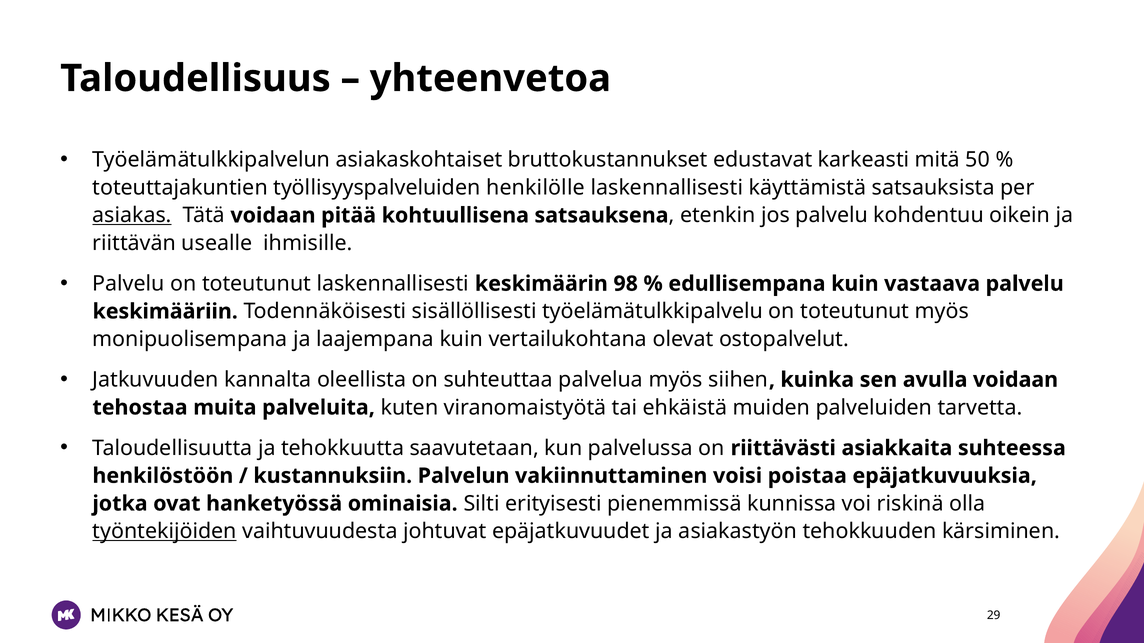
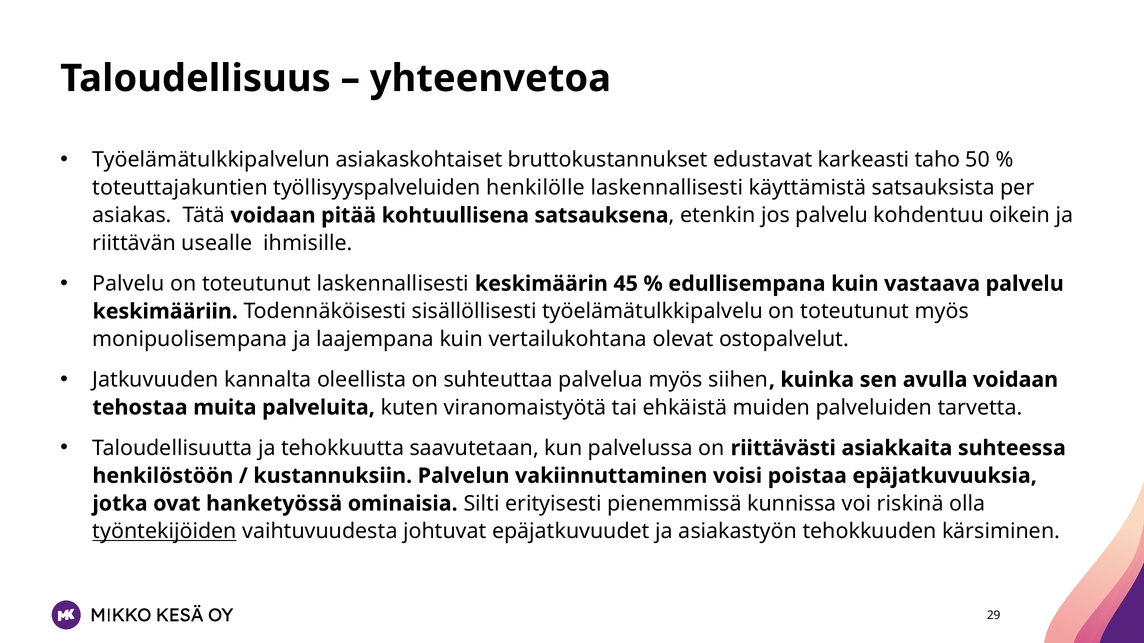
mitä: mitä -> taho
asiakas underline: present -> none
98: 98 -> 45
